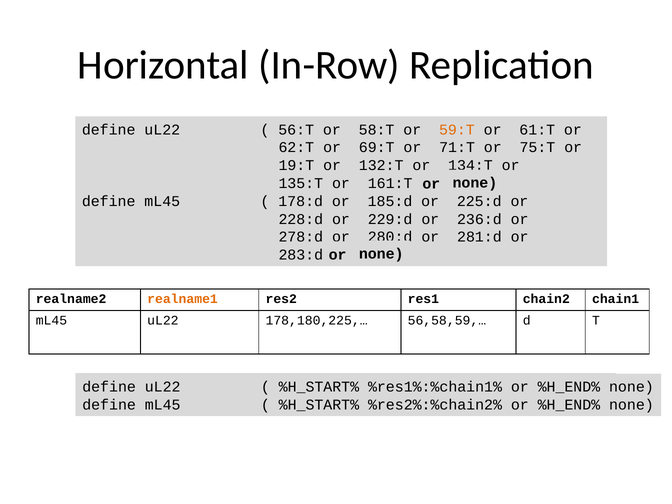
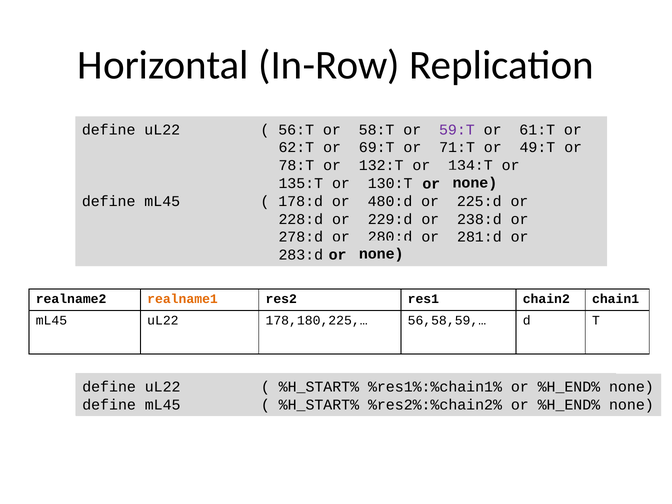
59:T colour: orange -> purple
75:T: 75:T -> 49:T
19:T: 19:T -> 78:T
161:T: 161:T -> 130:T
185:d: 185:d -> 480:d
236:d: 236:d -> 238:d
